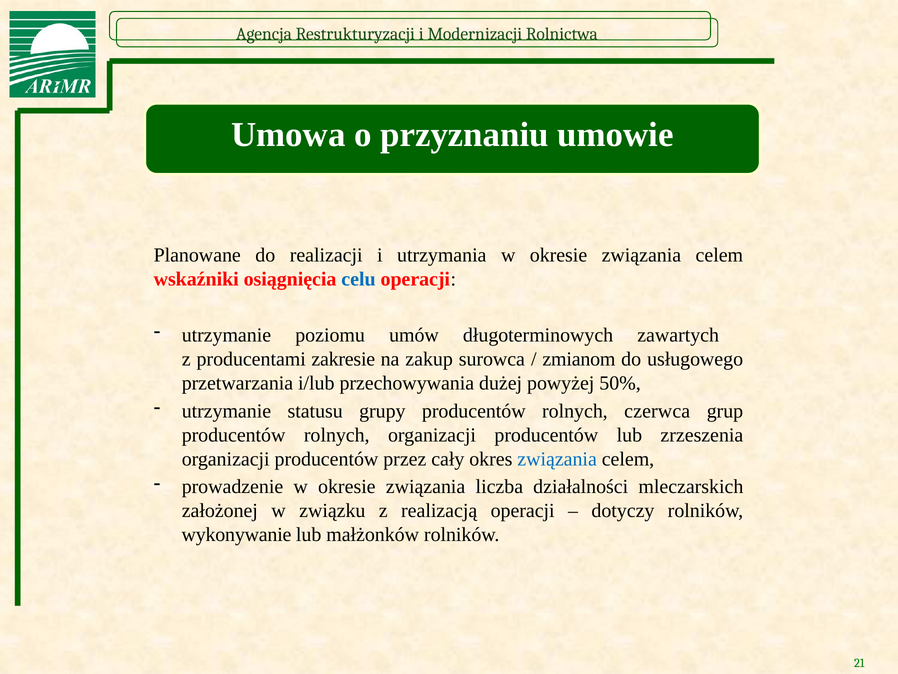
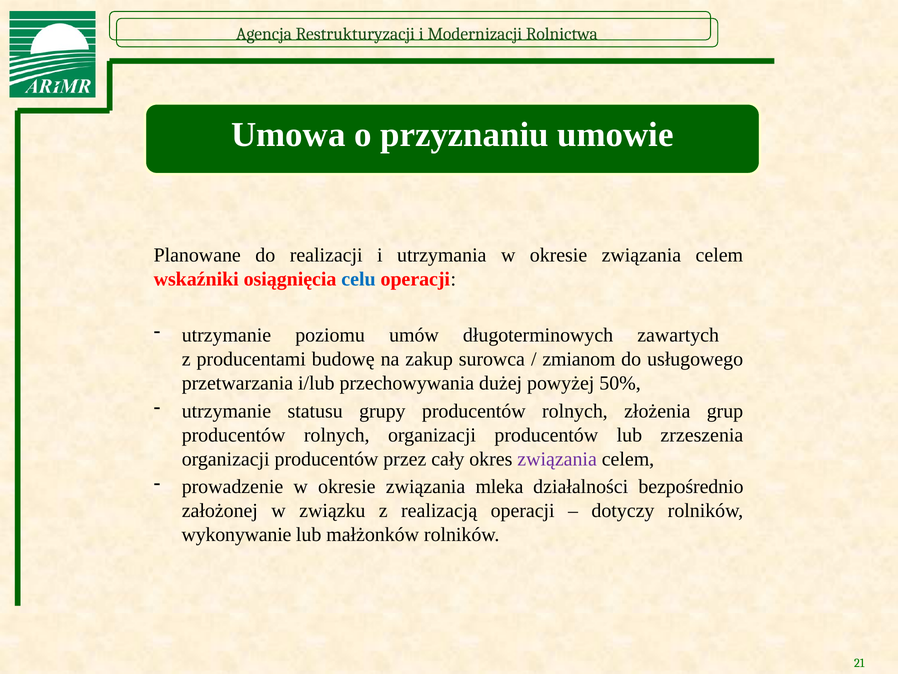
zakresie: zakresie -> budowę
czerwca: czerwca -> złożenia
związania at (557, 459) colour: blue -> purple
liczba: liczba -> mleka
mleczarskich: mleczarskich -> bezpośrednio
